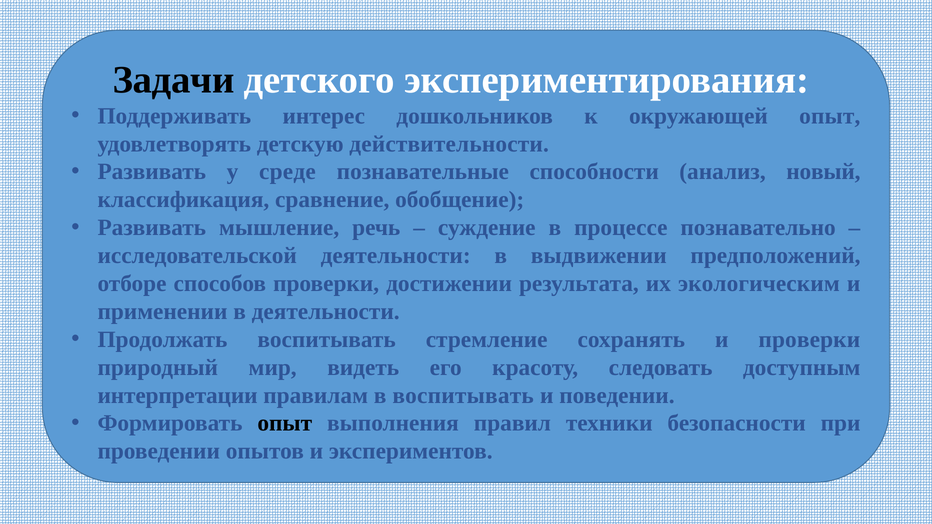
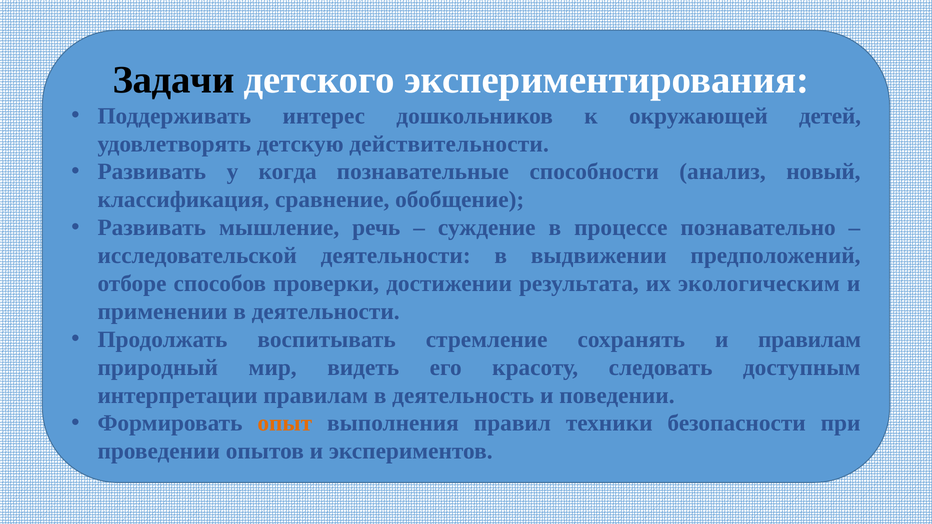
окружающей опыт: опыт -> детей
среде: среде -> когда
и проверки: проверки -> правилам
в воспитывать: воспитывать -> деятельность
опыт at (285, 423) colour: black -> orange
